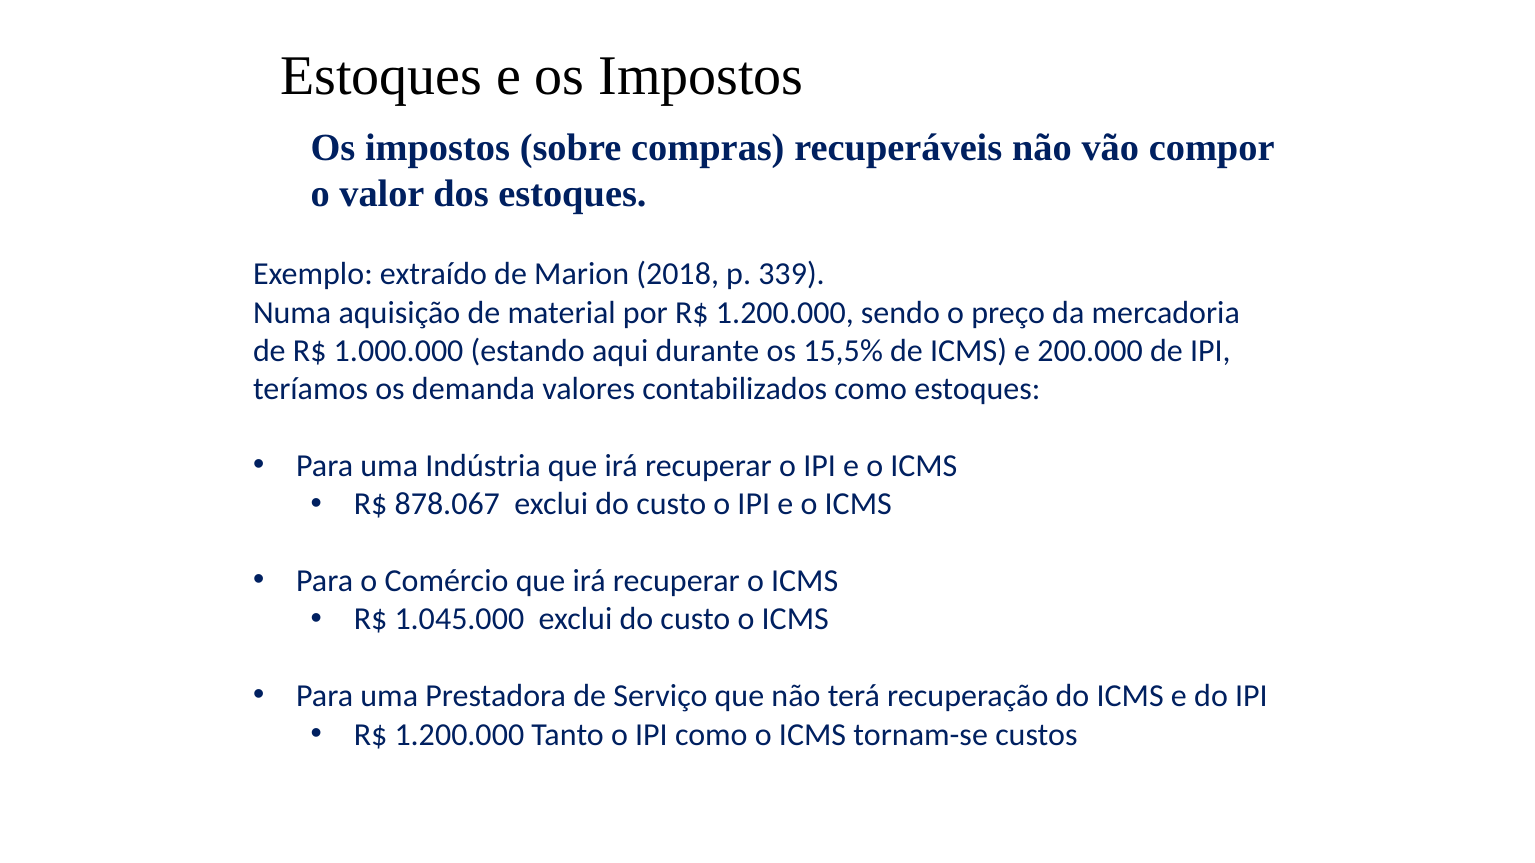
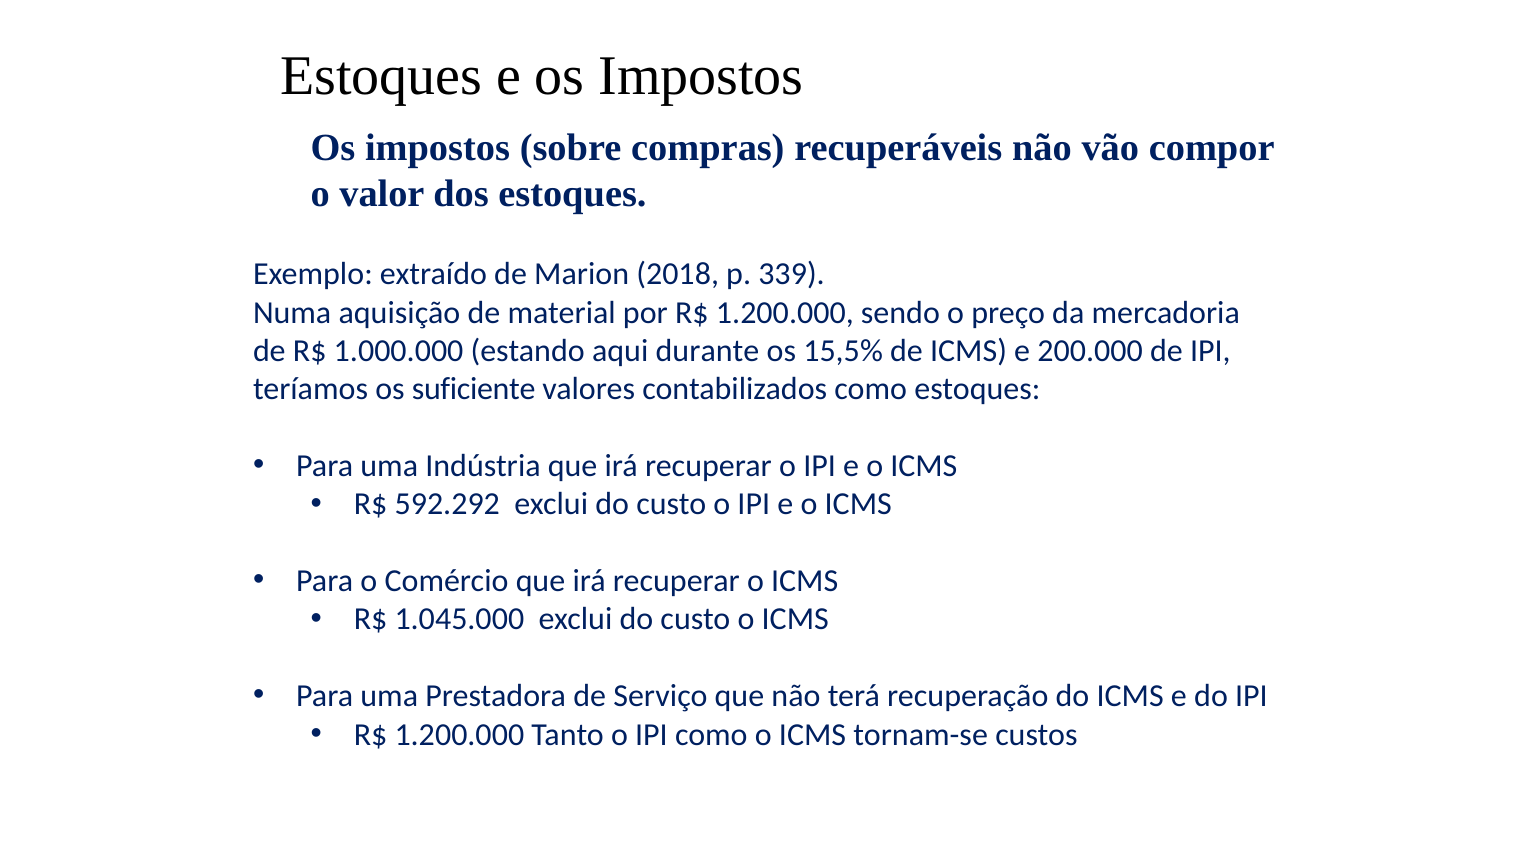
demanda: demanda -> suficiente
878.067: 878.067 -> 592.292
